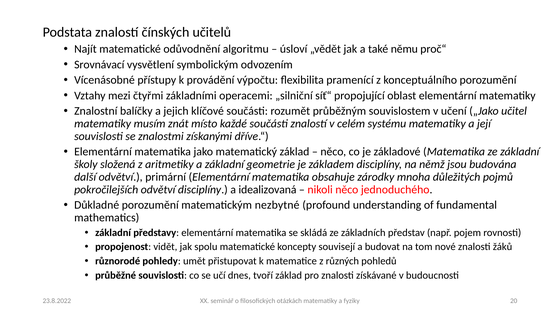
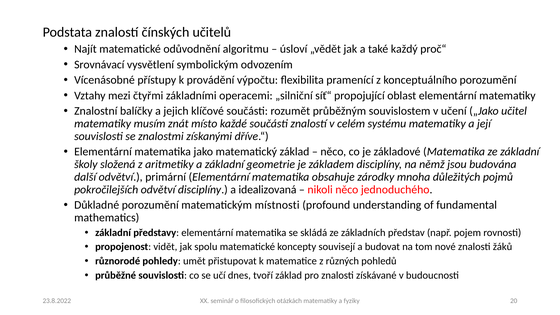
němu: němu -> každý
nezbytné: nezbytné -> místnosti
